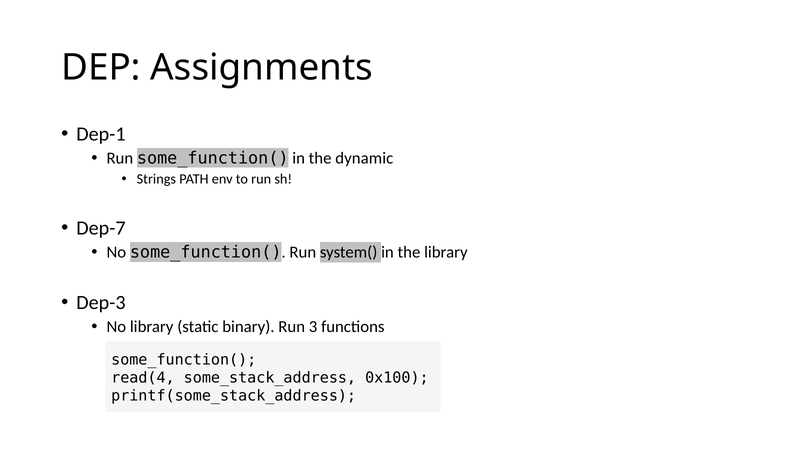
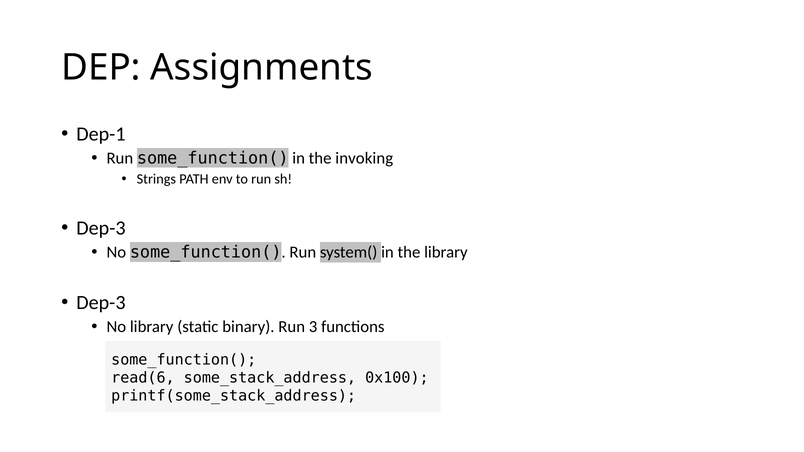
dynamic: dynamic -> invoking
Dep-7 at (101, 228): Dep-7 -> Dep-3
read(4: read(4 -> read(6
